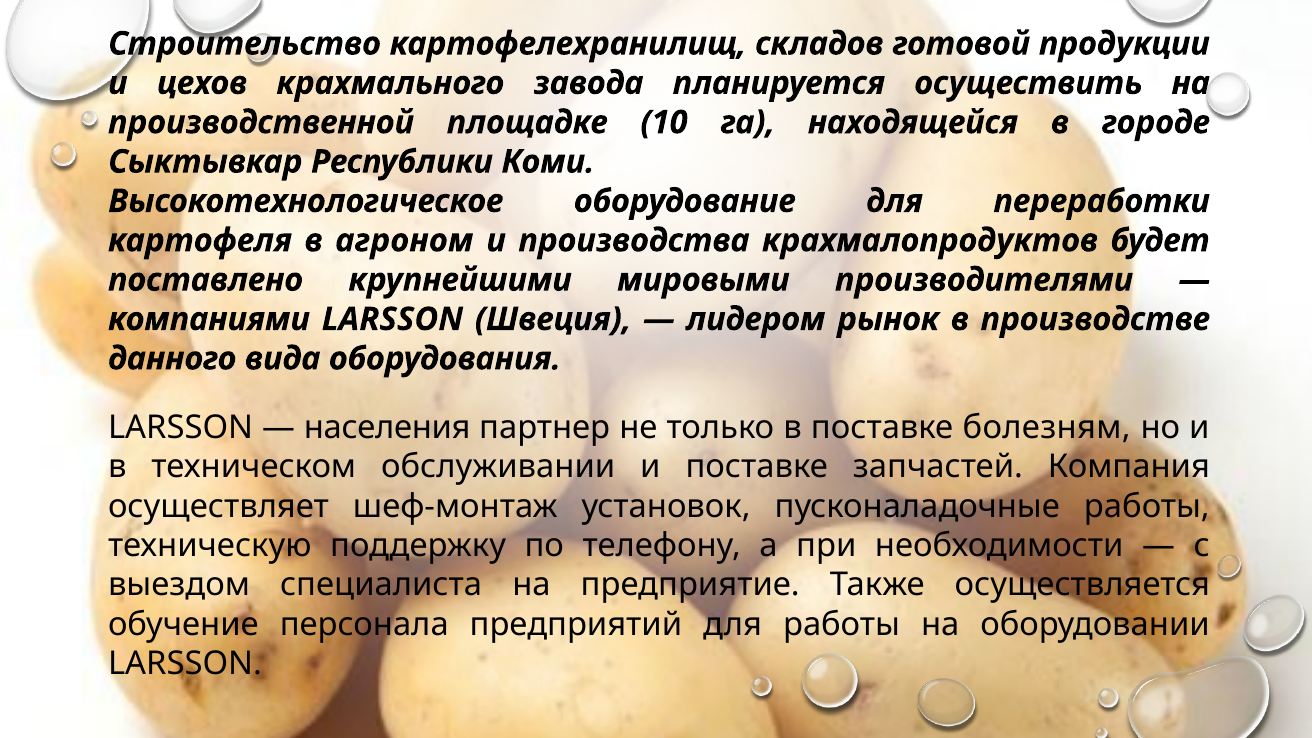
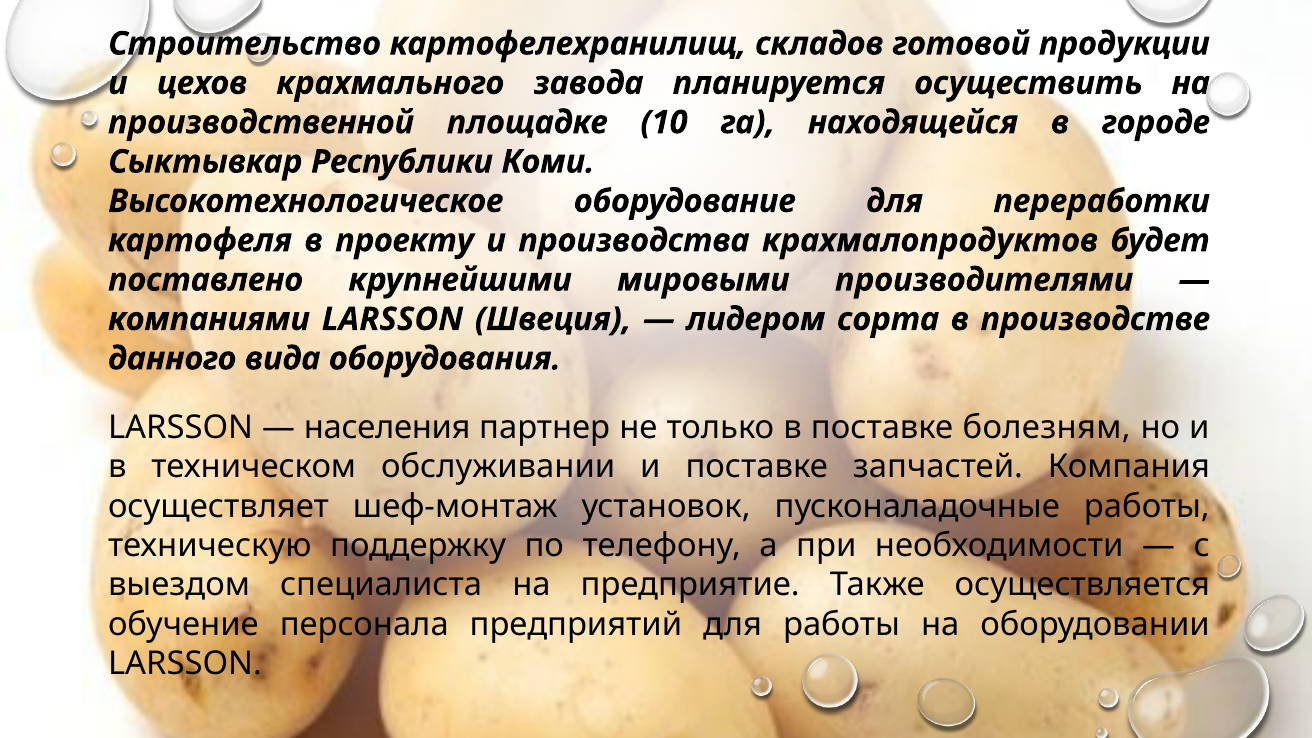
агроном: агроном -> проекту
рынок: рынок -> сорта
